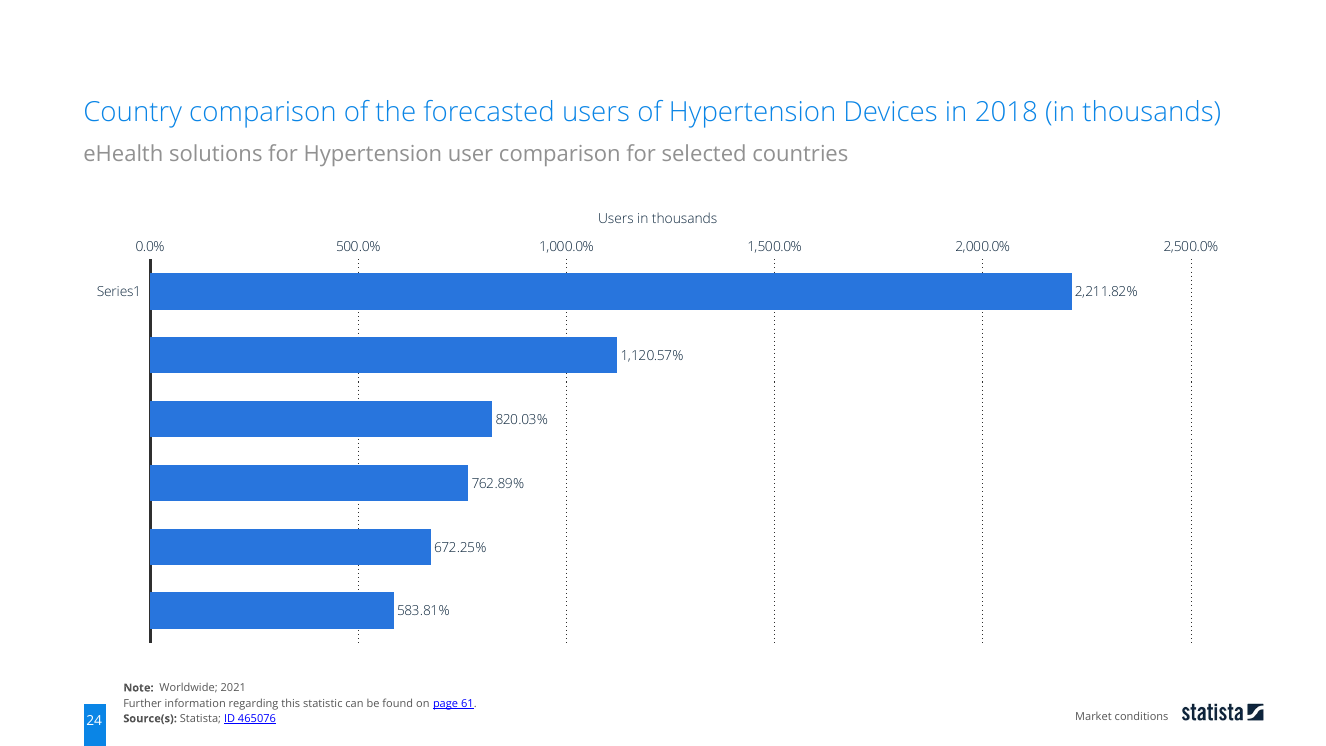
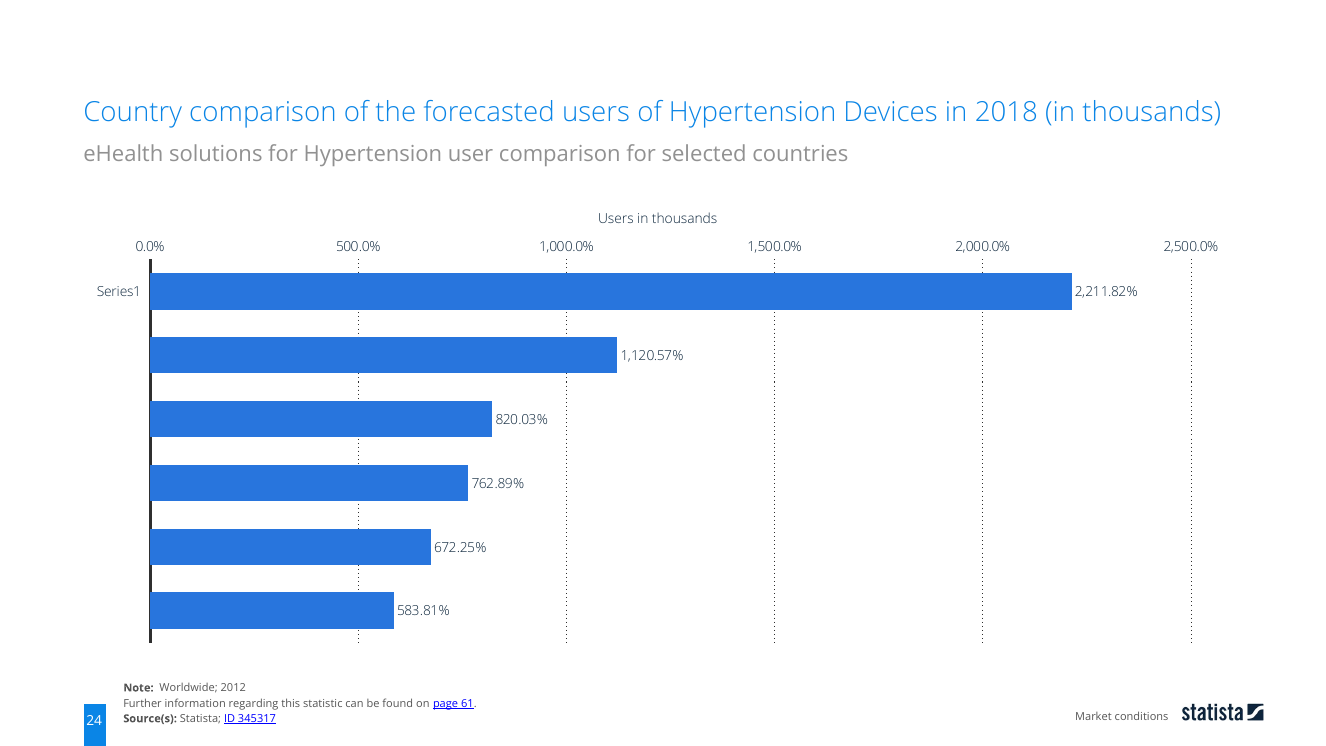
2021: 2021 -> 2012
465076: 465076 -> 345317
